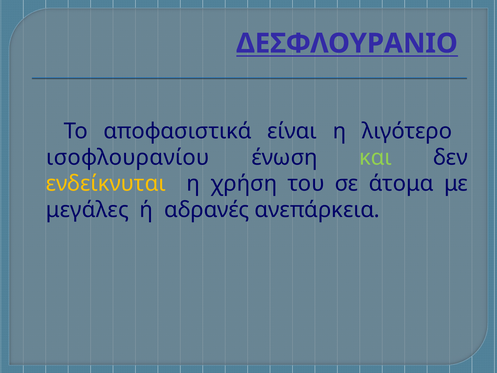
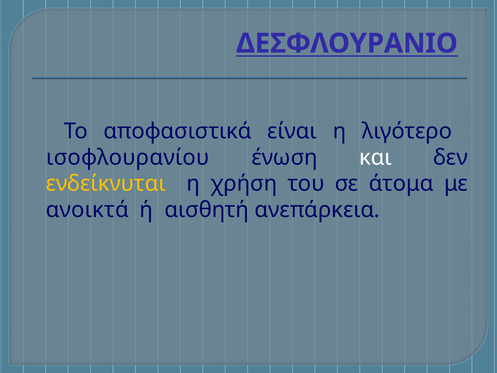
και colour: light green -> white
μεγάλες: μεγάλες -> ανοικτά
αδρανές: αδρανές -> αισθητή
